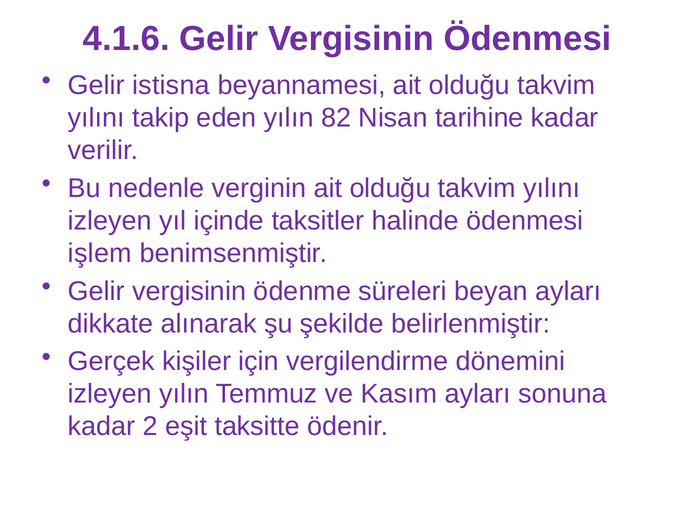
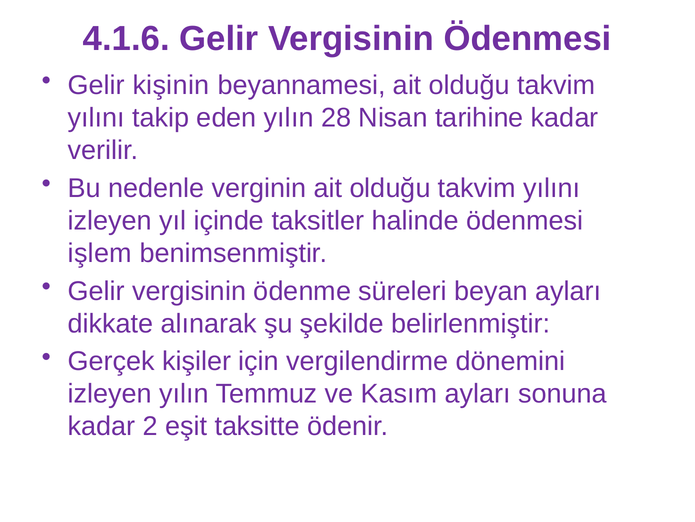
istisna: istisna -> kişinin
82: 82 -> 28
